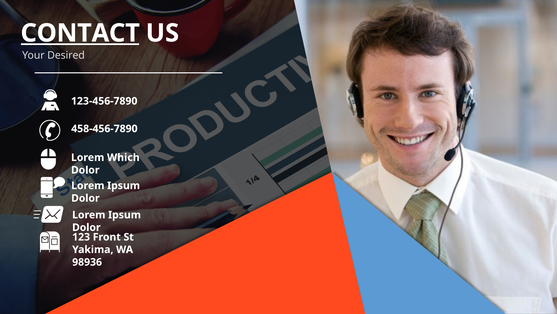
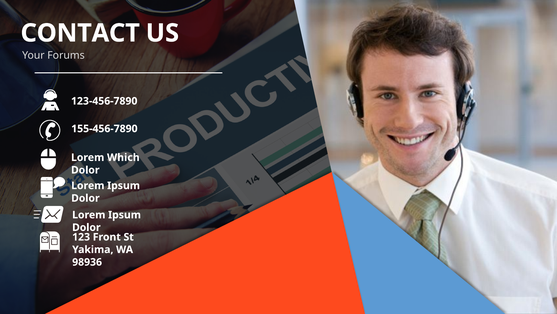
CONTACT underline: present -> none
Desired: Desired -> Forums
458-456-7890: 458-456-7890 -> 155-456-7890
